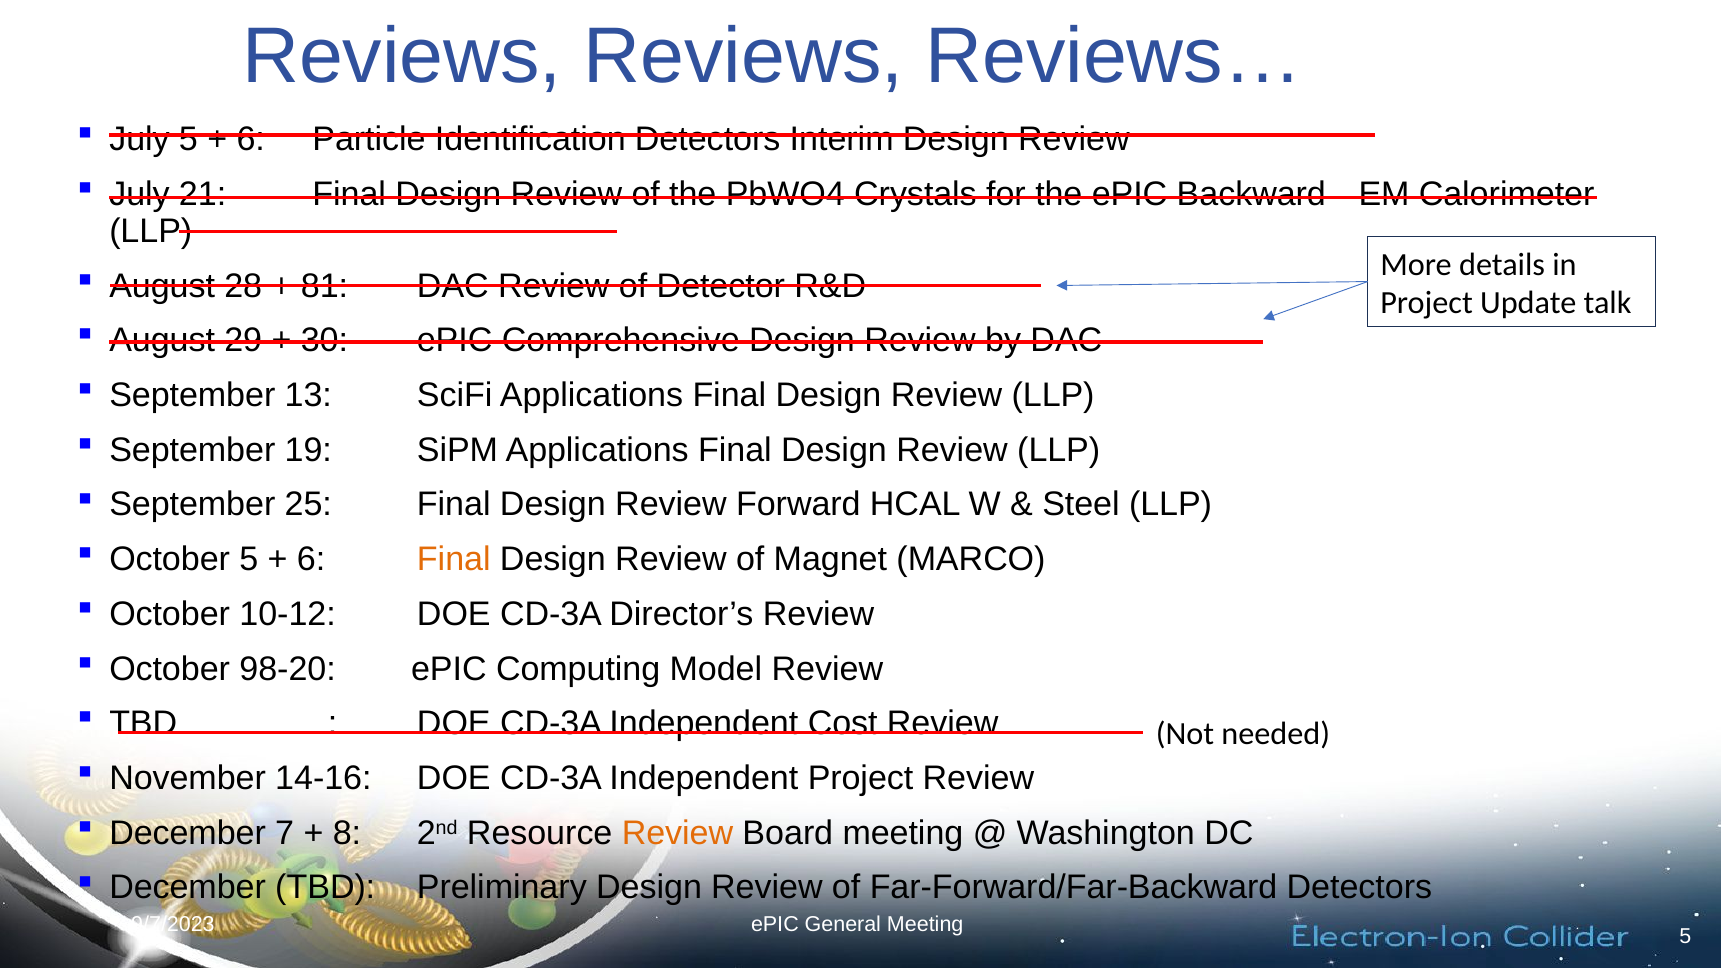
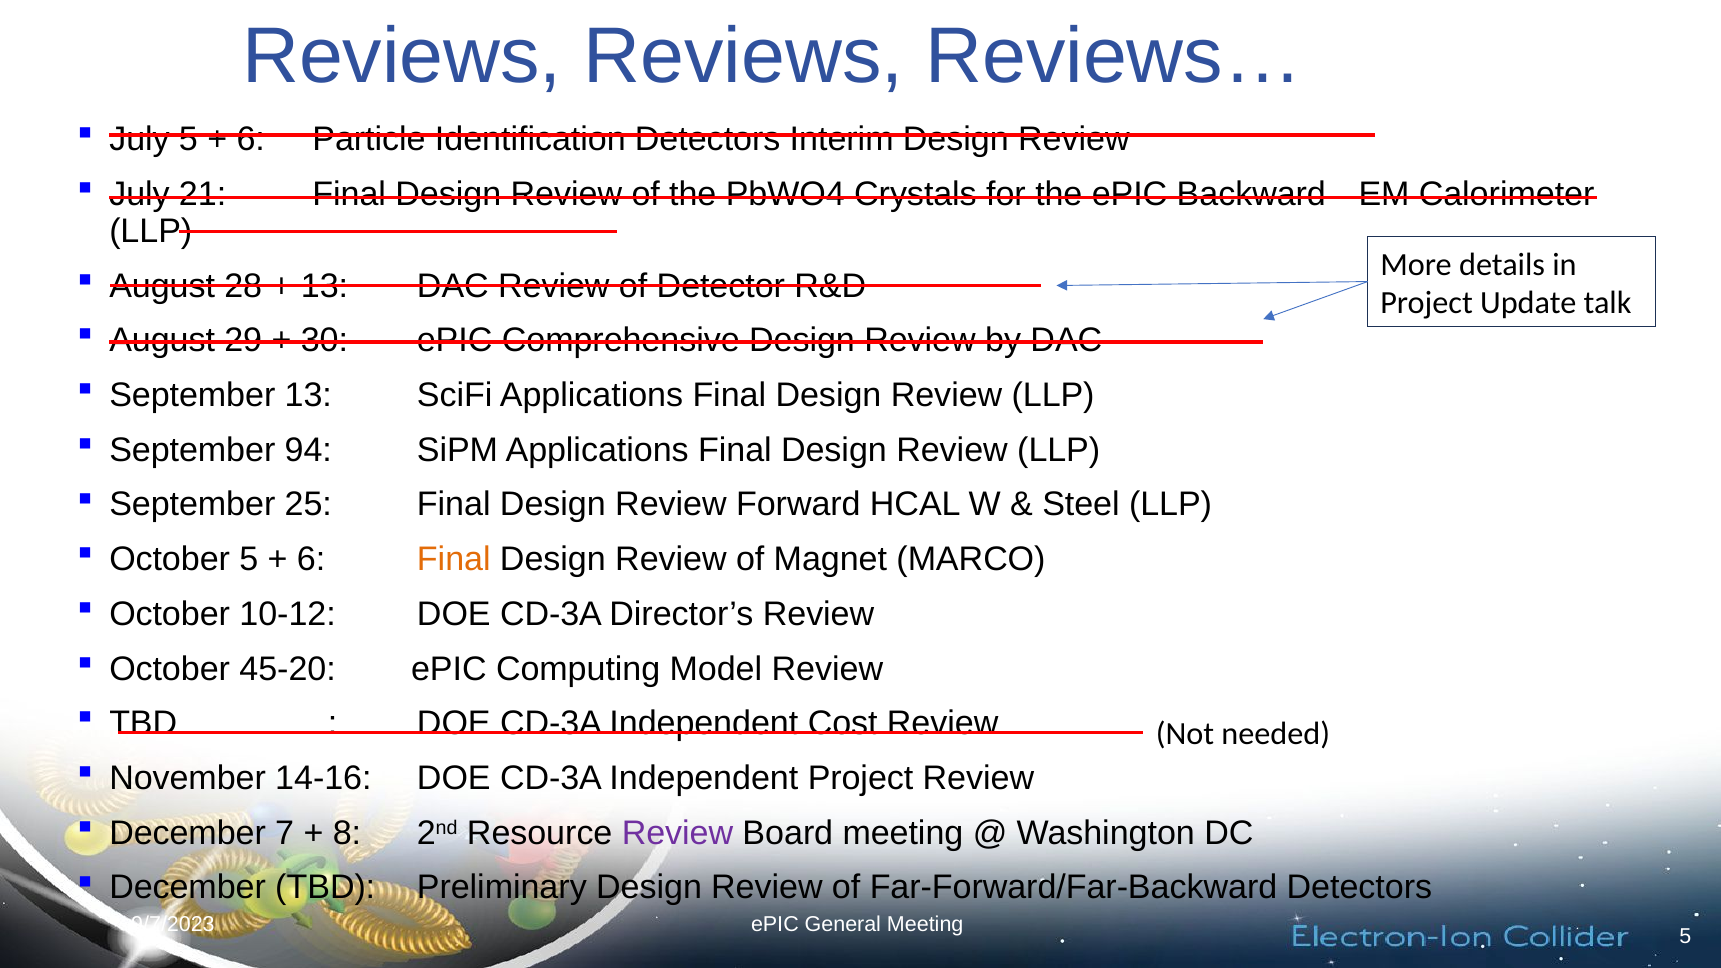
81 at (324, 286): 81 -> 13
19: 19 -> 94
98-20: 98-20 -> 45-20
Review at (677, 833) colour: orange -> purple
